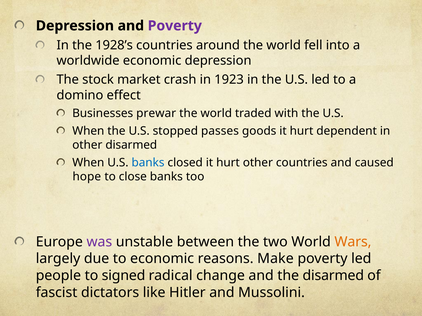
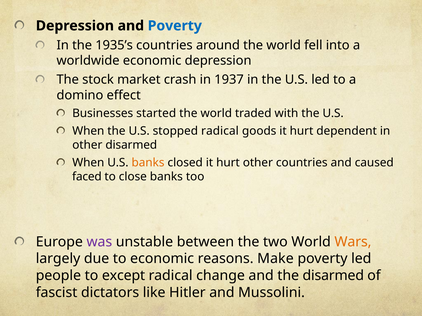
Poverty at (175, 26) colour: purple -> blue
1928’s: 1928’s -> 1935’s
1923: 1923 -> 1937
prewar: prewar -> started
stopped passes: passes -> radical
banks at (148, 163) colour: blue -> orange
hope: hope -> faced
signed: signed -> except
